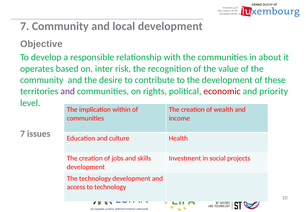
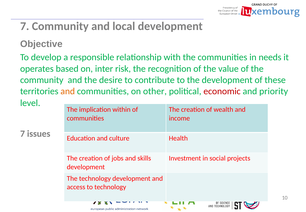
about: about -> needs
and at (68, 91) colour: purple -> orange
rights: rights -> other
